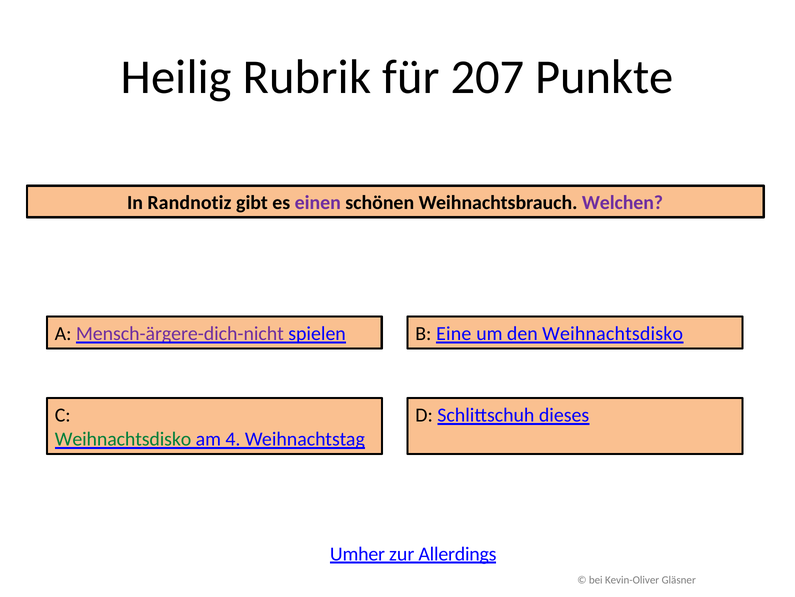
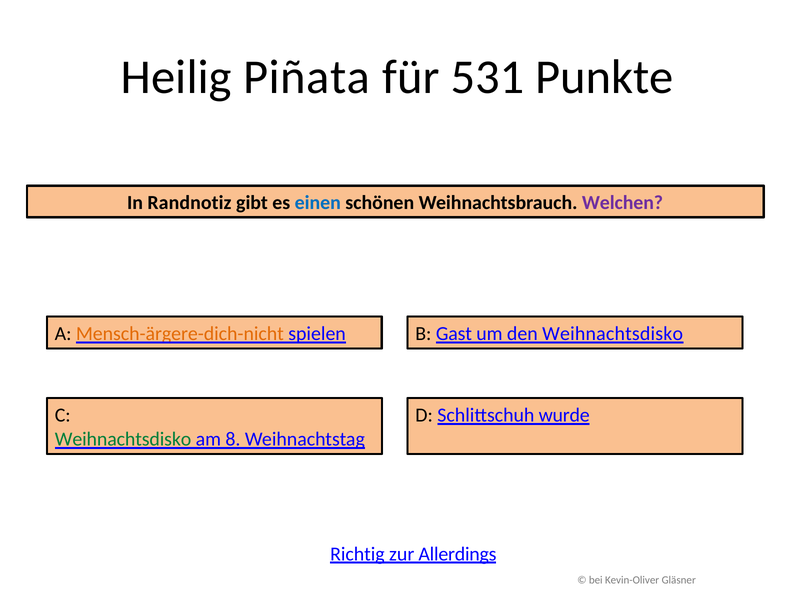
Rubrik: Rubrik -> Piñata
207: 207 -> 531
einen colour: purple -> blue
Mensch-ärgere-dich-nicht colour: purple -> orange
Eine: Eine -> Gast
dieses: dieses -> wurde
4: 4 -> 8
Umher: Umher -> Richtig
